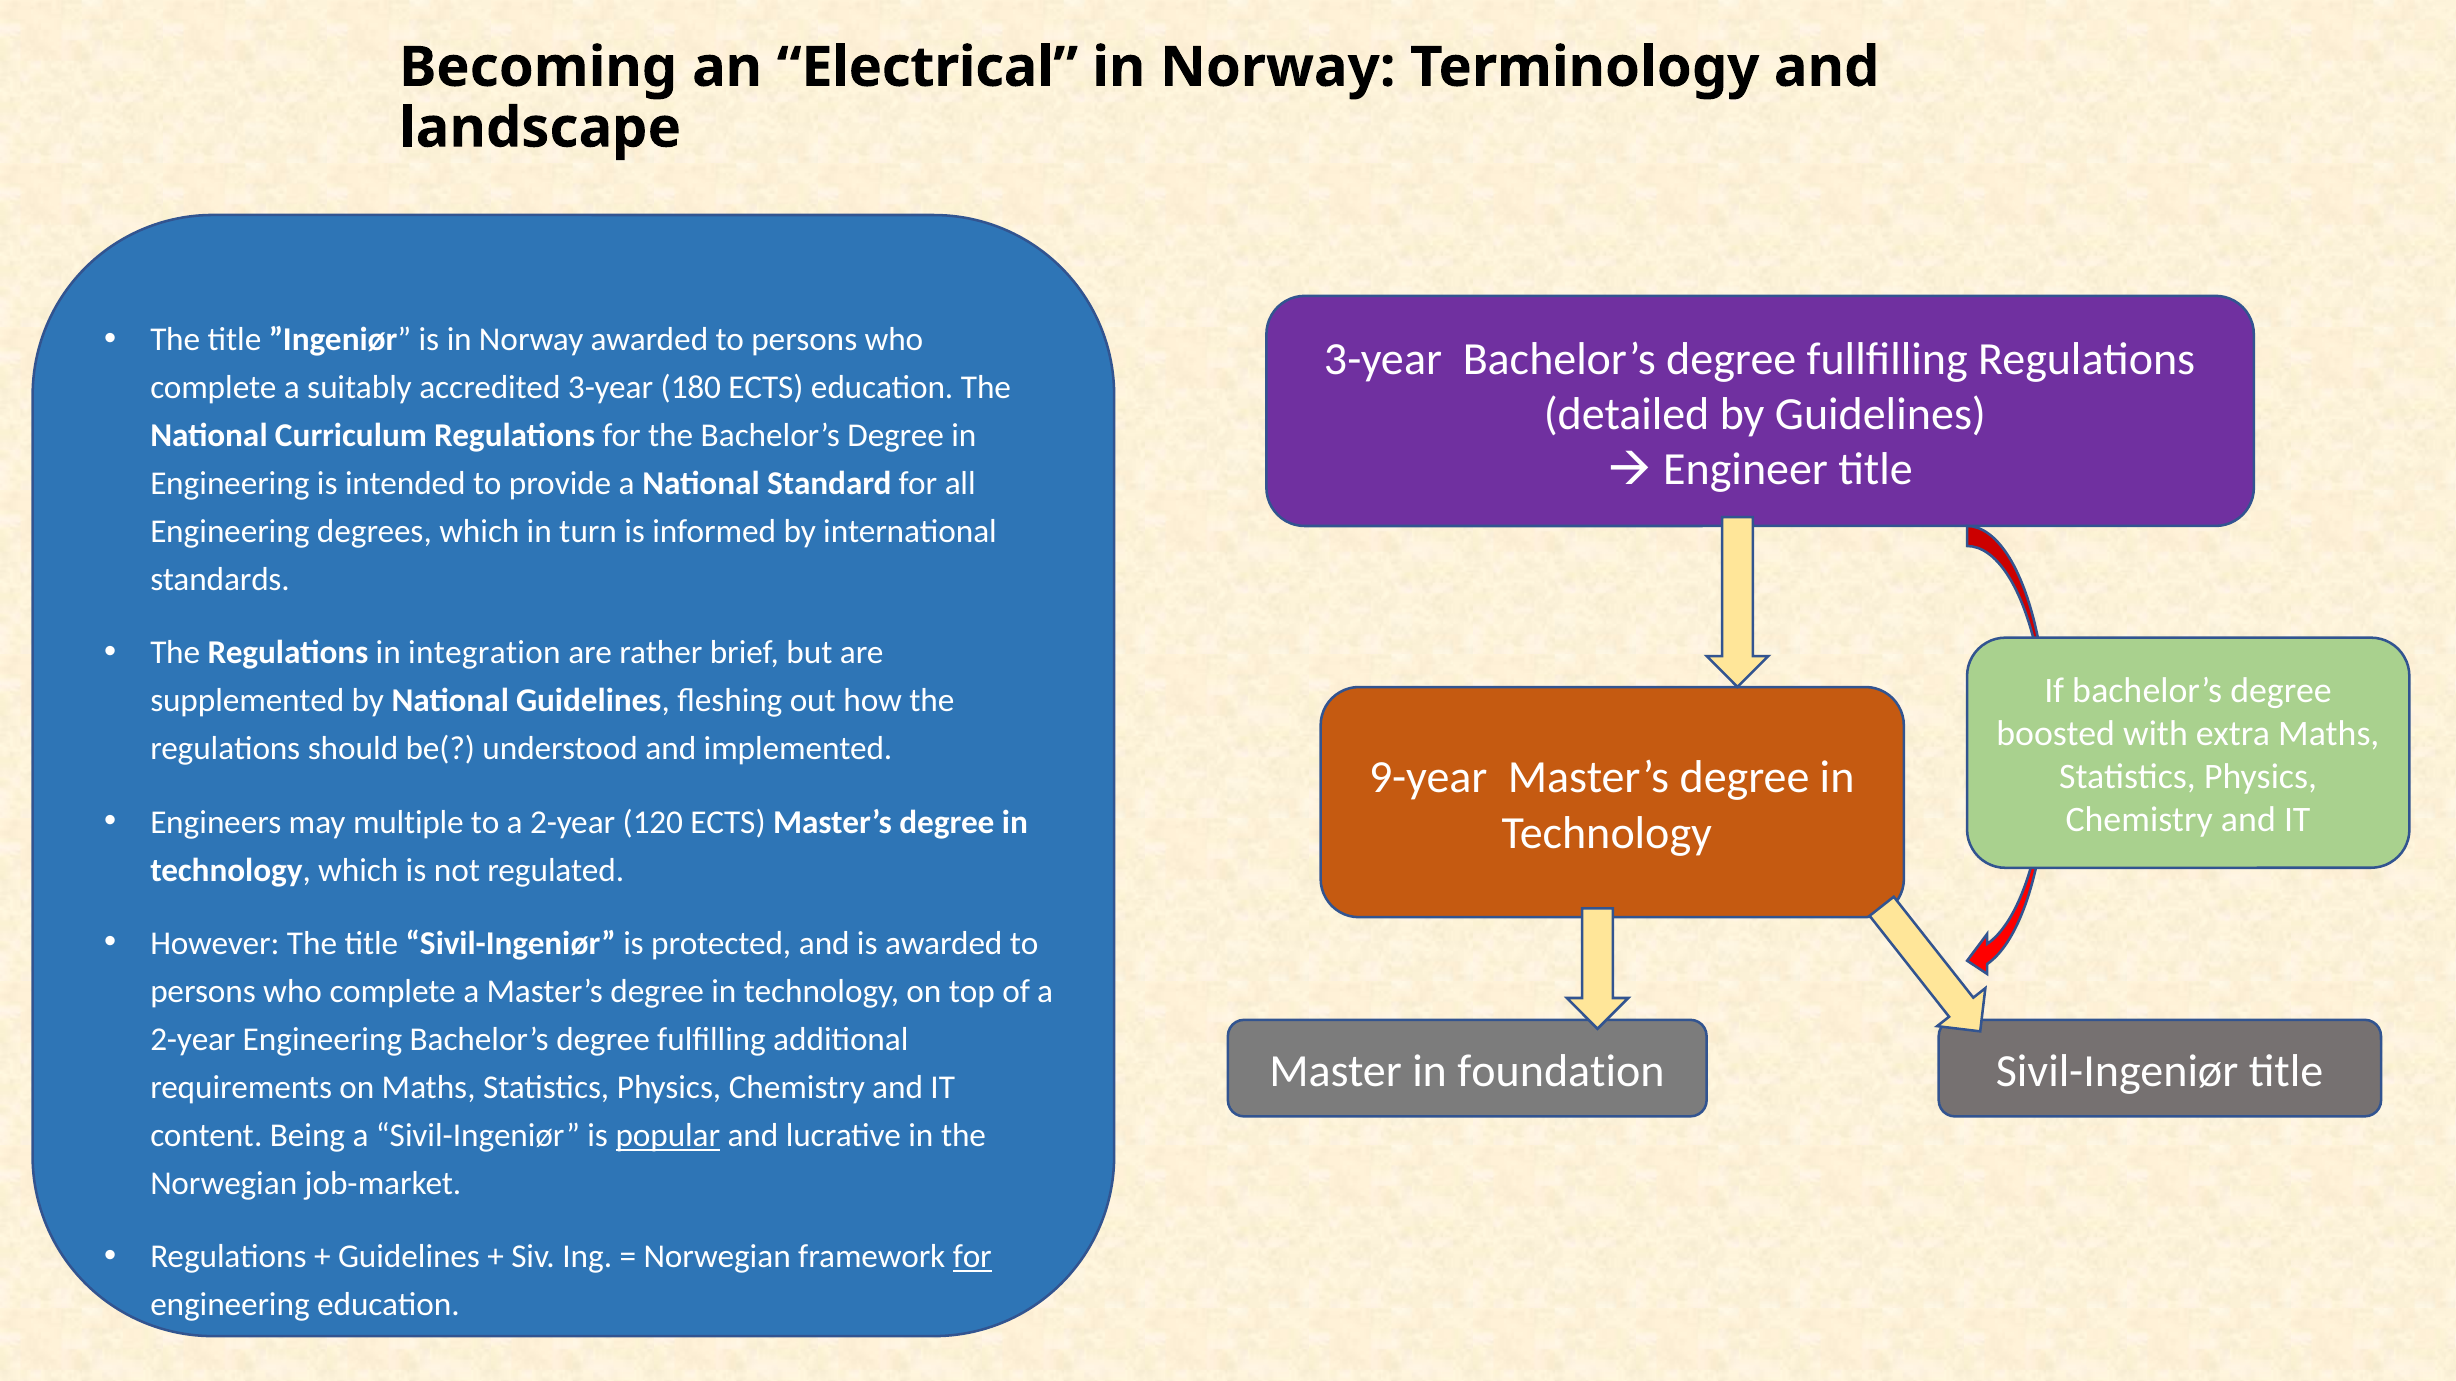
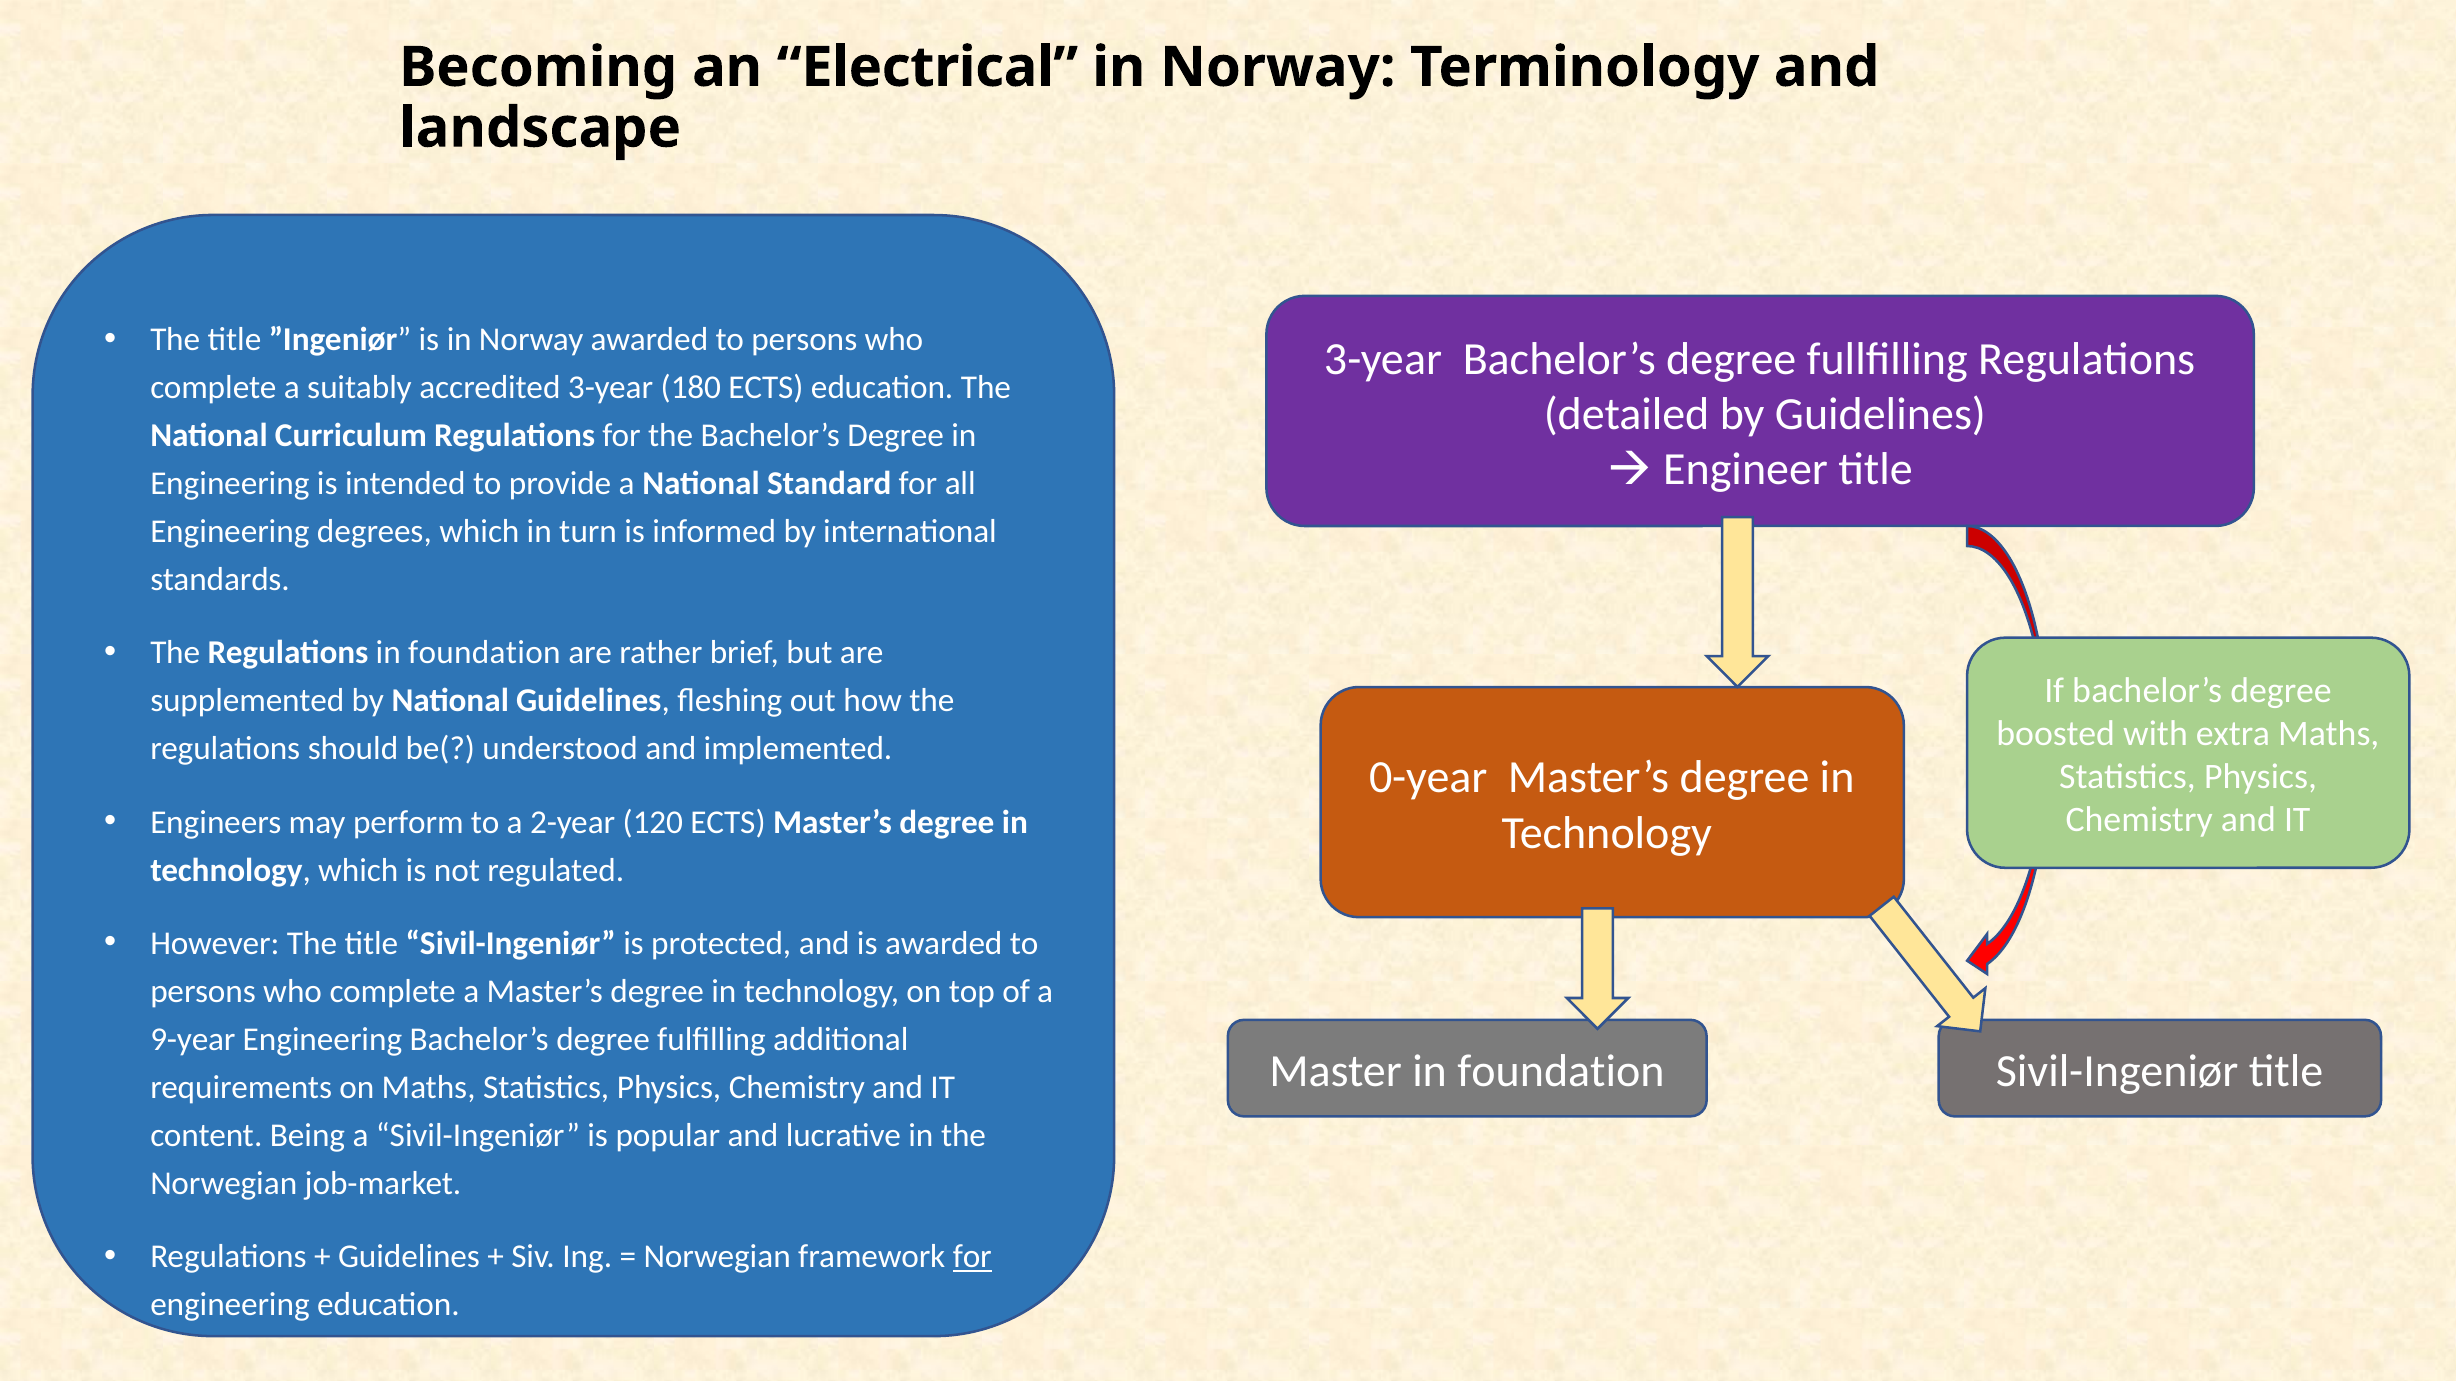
Regulations in integration: integration -> foundation
9-year: 9-year -> 0-year
multiple: multiple -> perform
2-year at (193, 1040): 2-year -> 9-year
popular underline: present -> none
